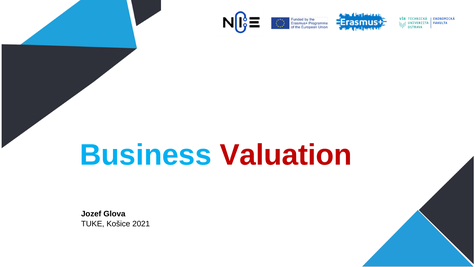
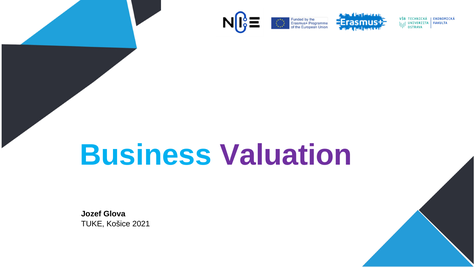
Valuation colour: red -> purple
